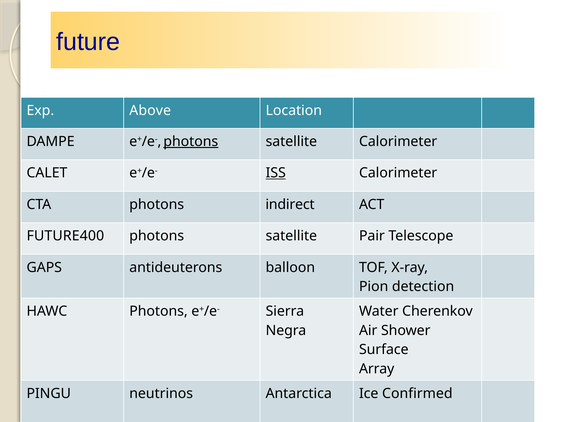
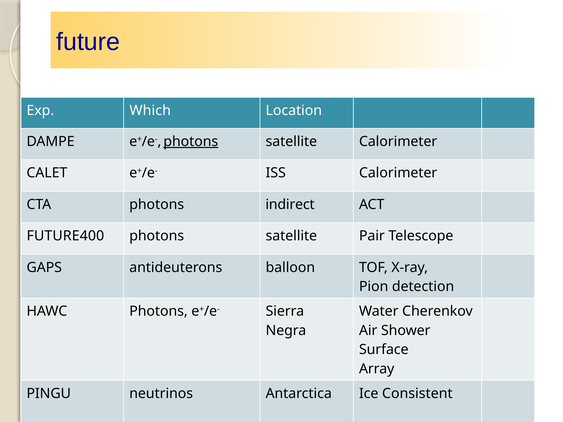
Above: Above -> Which
ISS underline: present -> none
Confirmed: Confirmed -> Consistent
